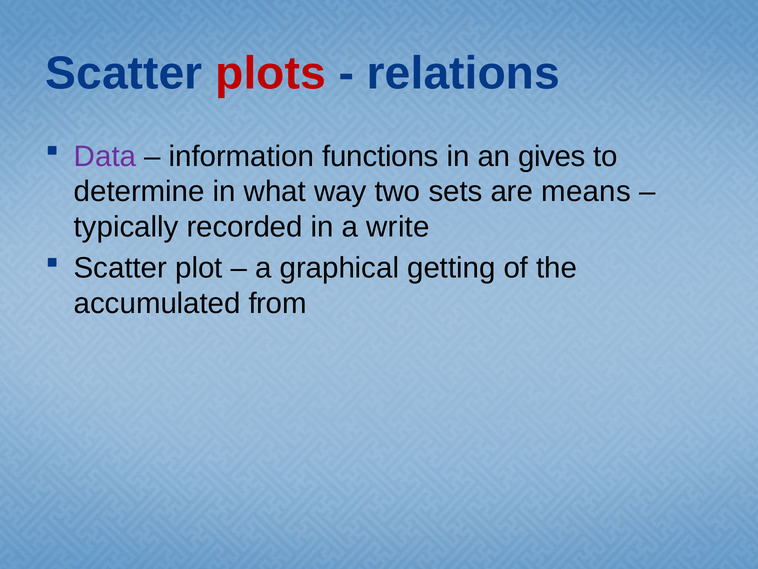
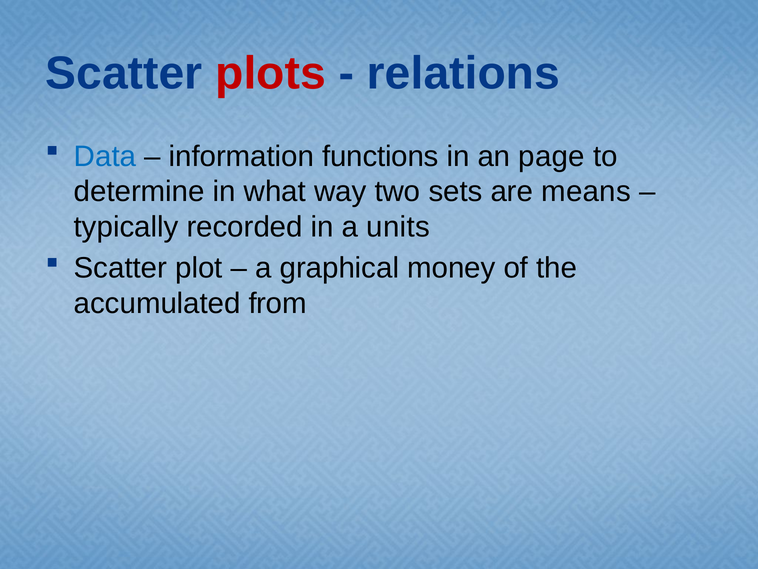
Data colour: purple -> blue
gives: gives -> page
write: write -> units
getting: getting -> money
